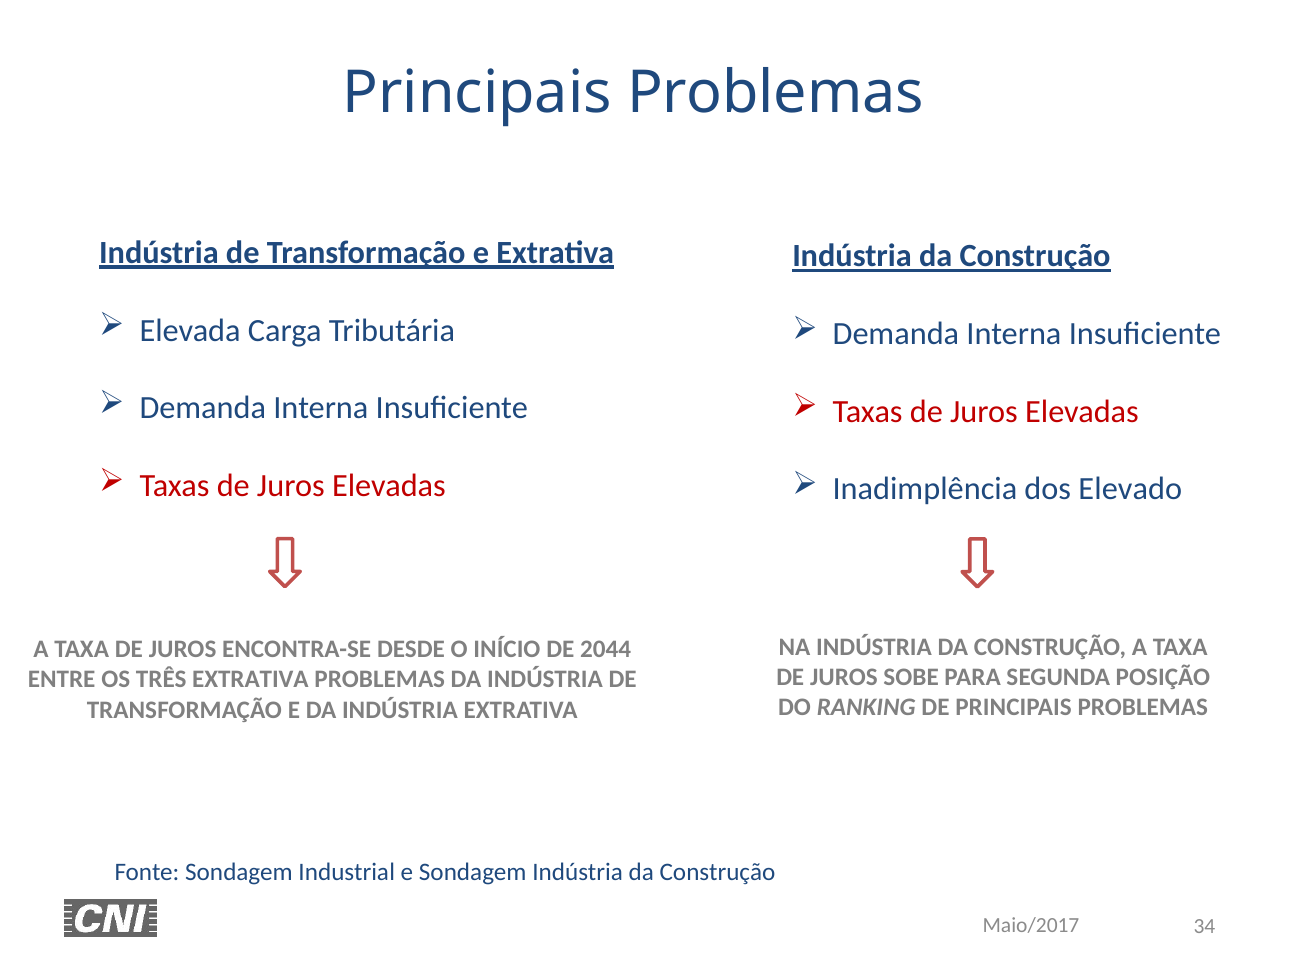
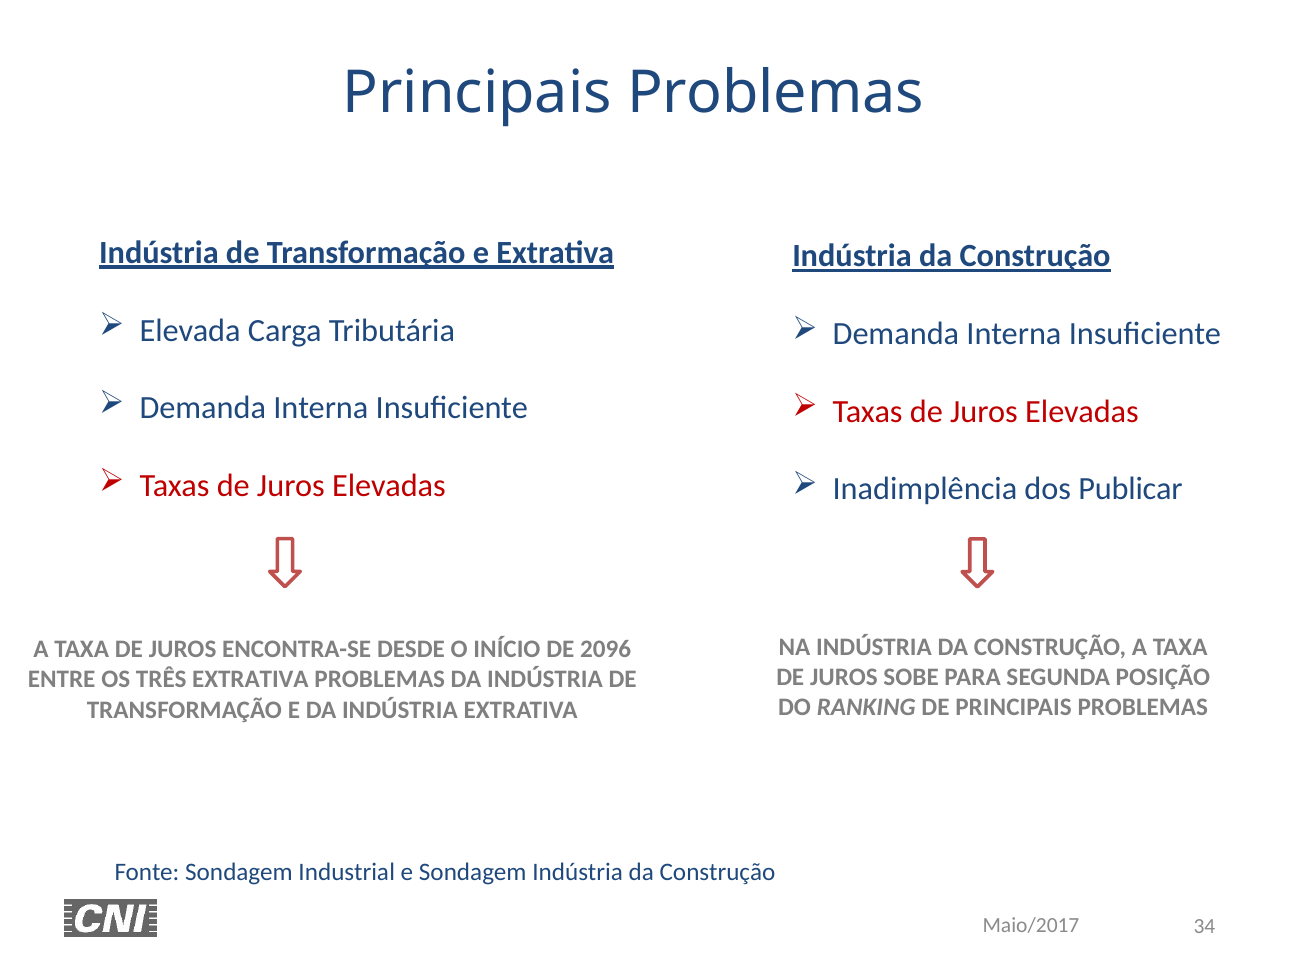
Elevado: Elevado -> Publicar
2044: 2044 -> 2096
